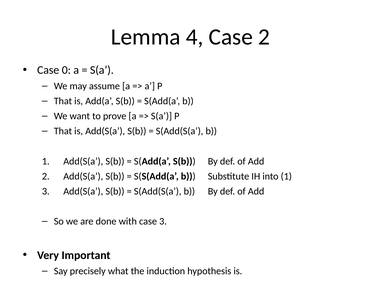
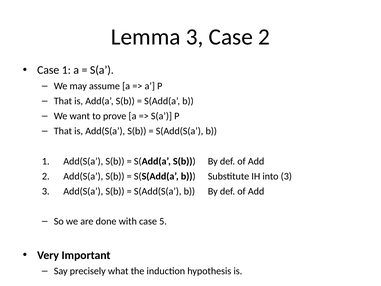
Lemma 4: 4 -> 3
Case 0: 0 -> 1
into 1: 1 -> 3
case 3: 3 -> 5
